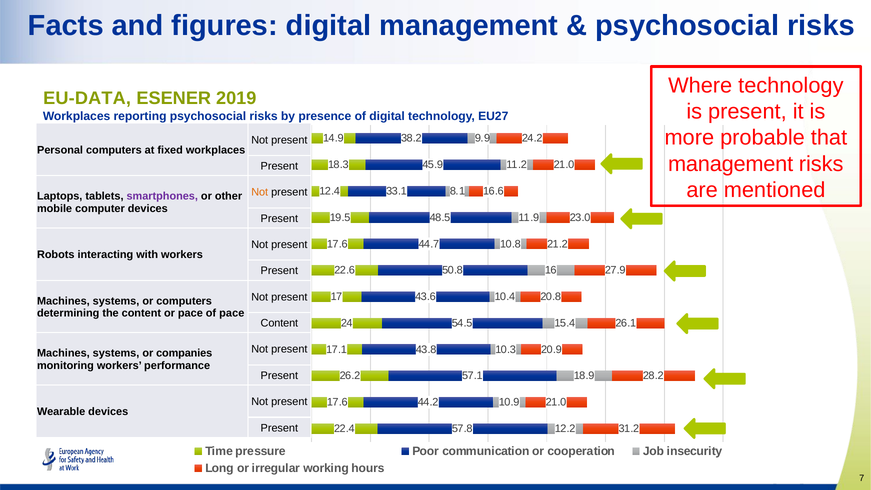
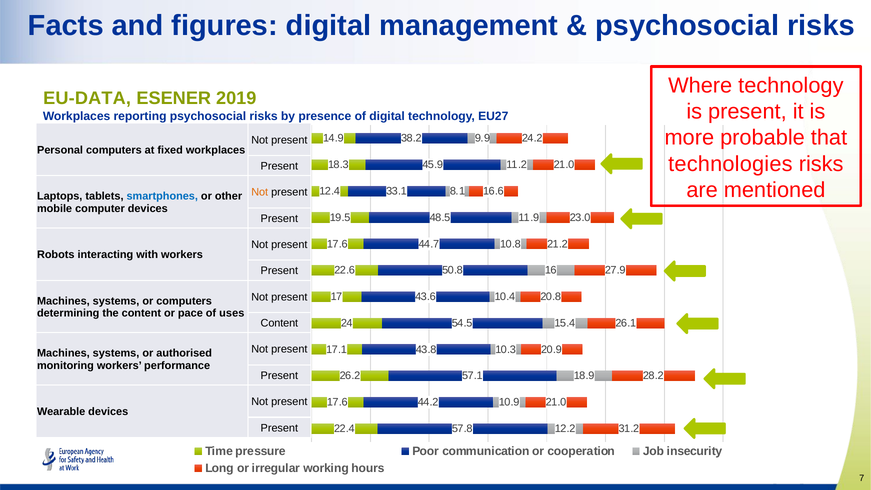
management at (731, 164): management -> technologies
smartphones colour: purple -> blue
of pace: pace -> uses
companies: companies -> authorised
